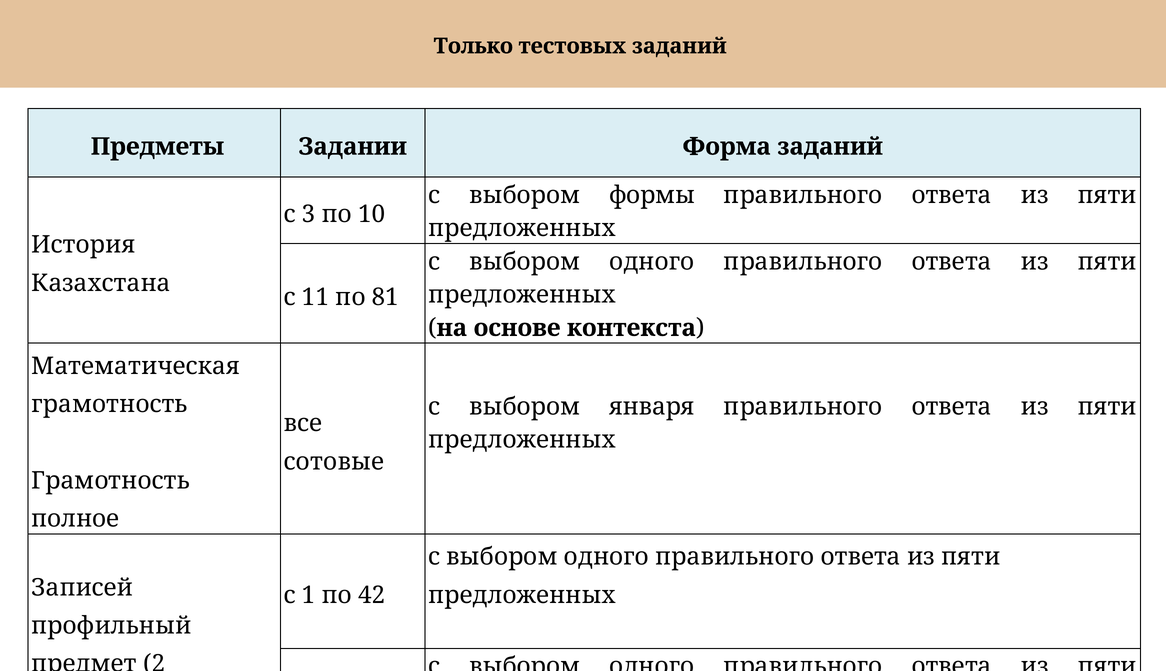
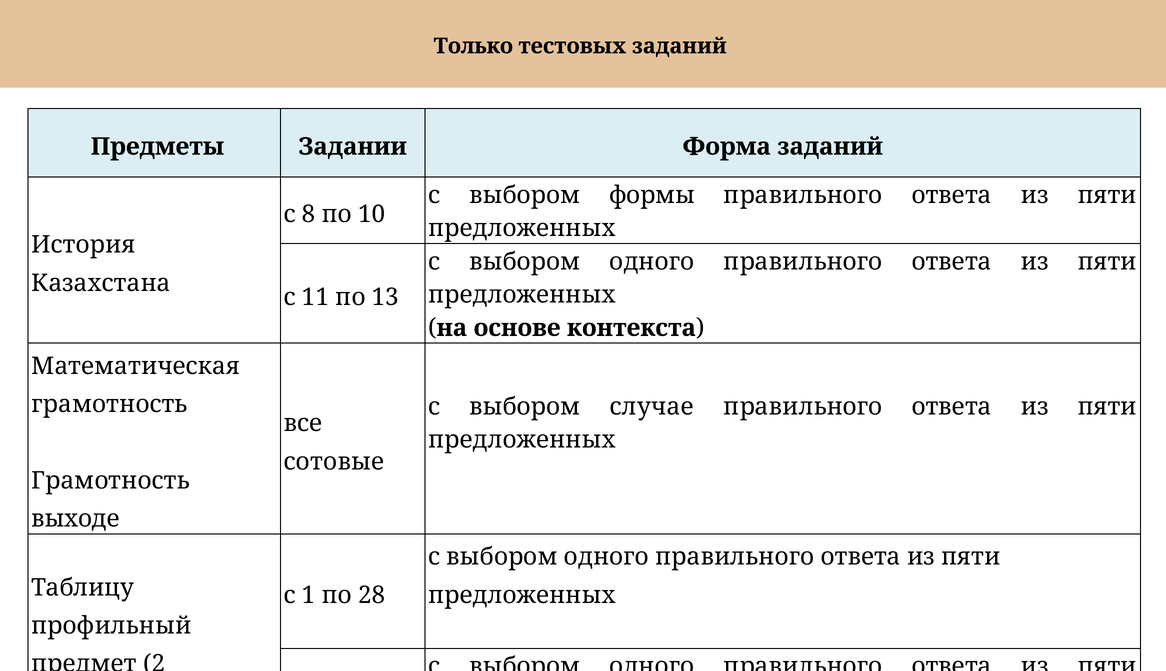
3: 3 -> 8
81: 81 -> 13
января: января -> случае
полное: полное -> выходе
Записей: Записей -> Таблицу
42: 42 -> 28
